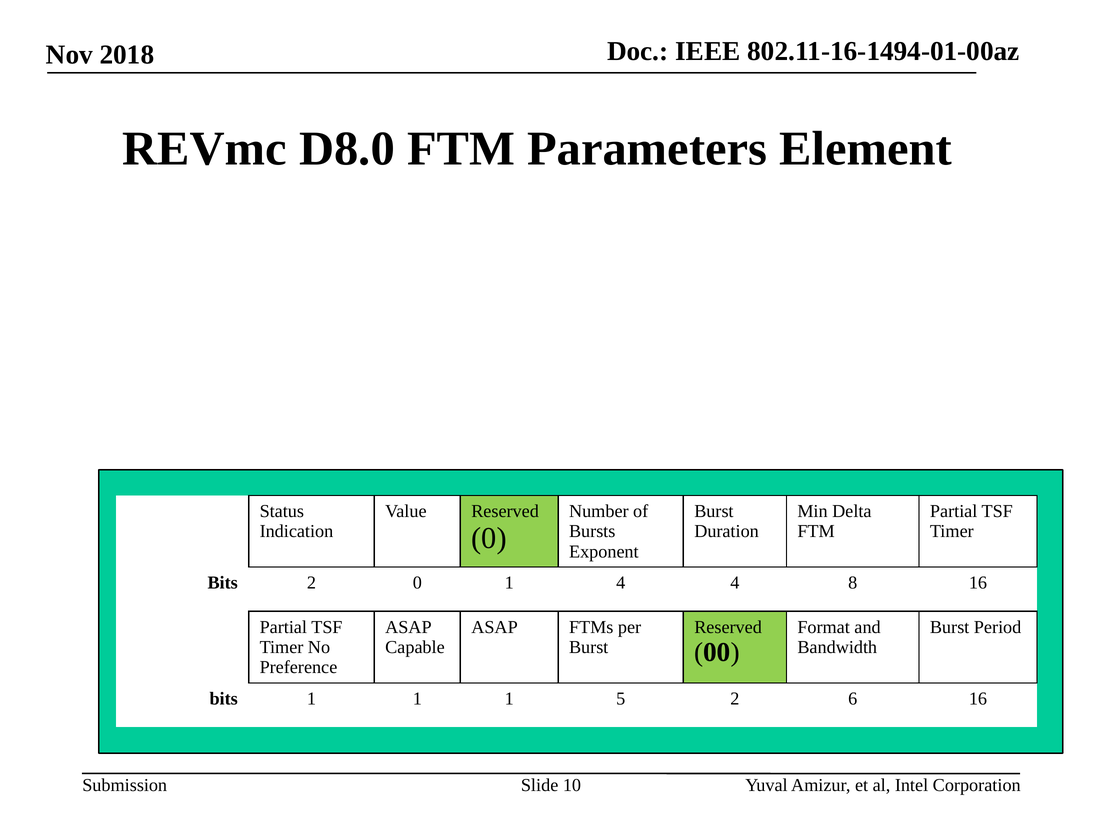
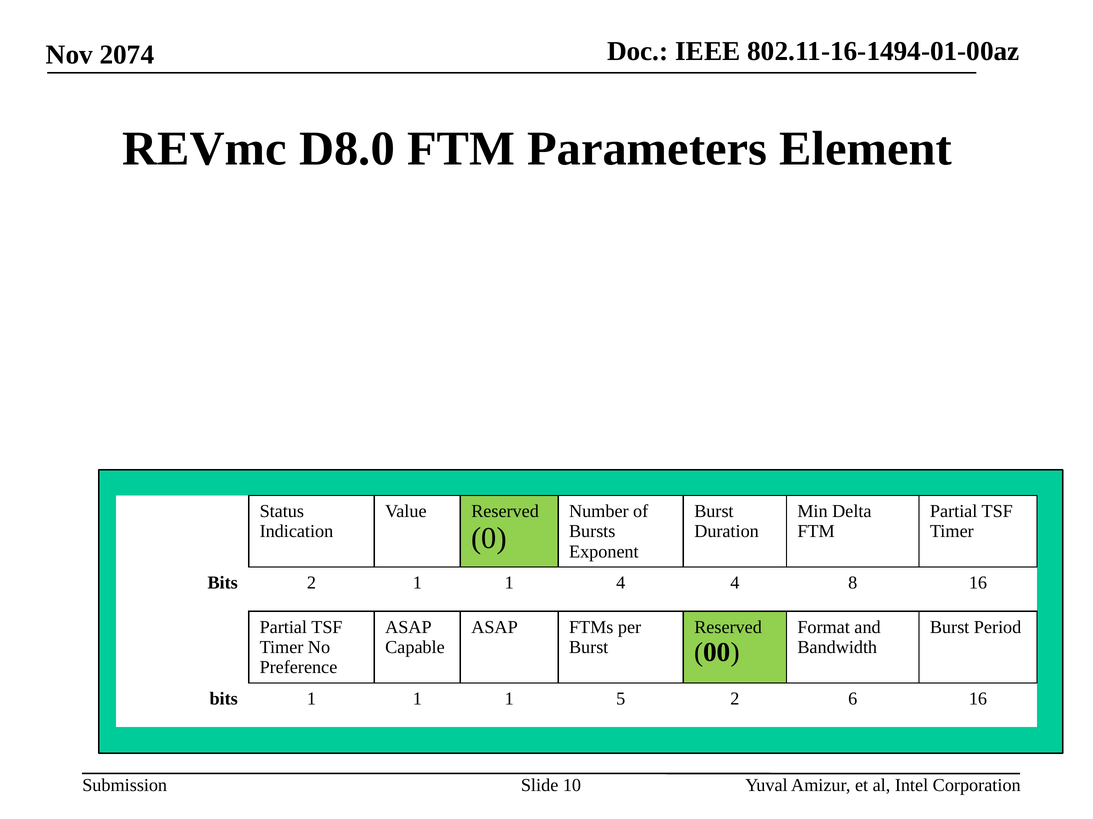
2018: 2018 -> 2074
2 0: 0 -> 1
